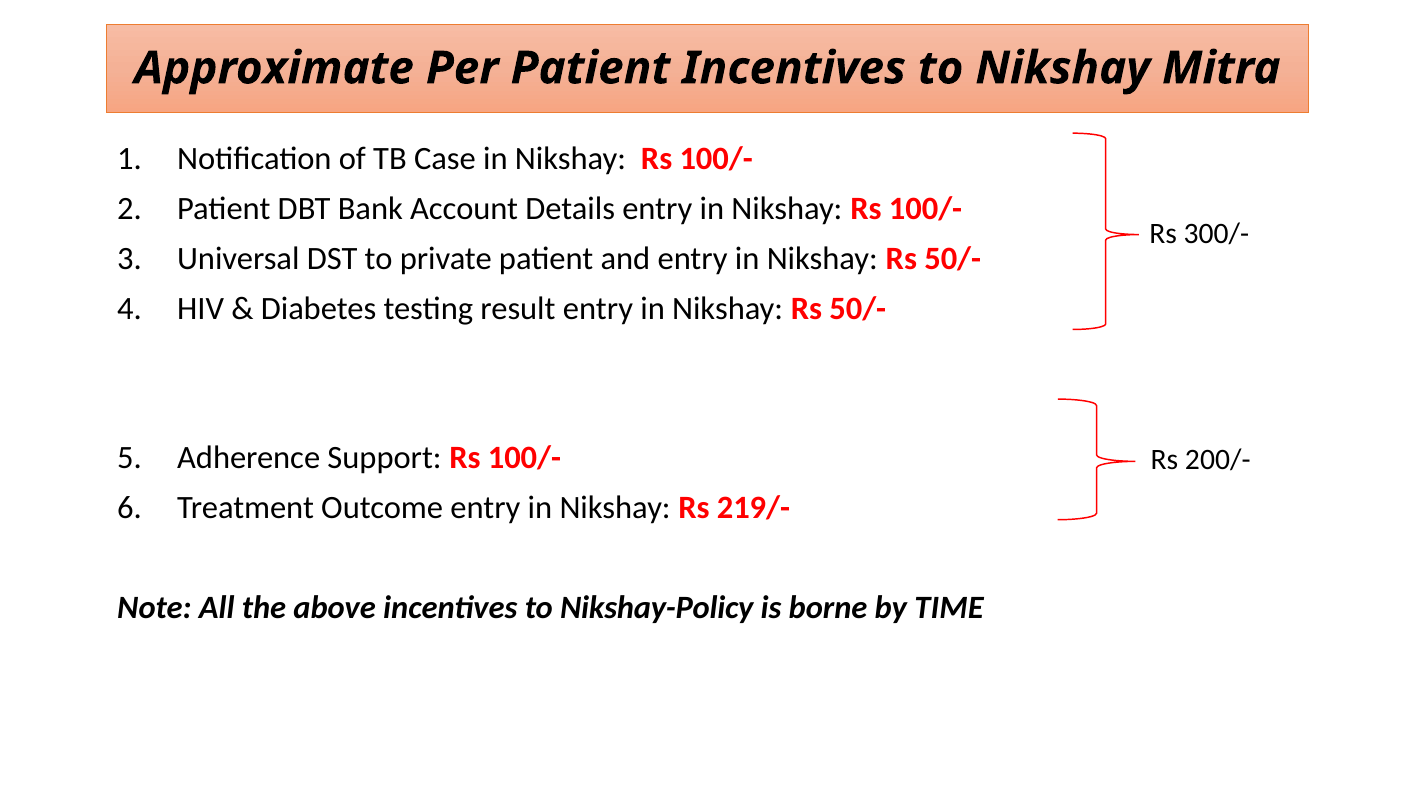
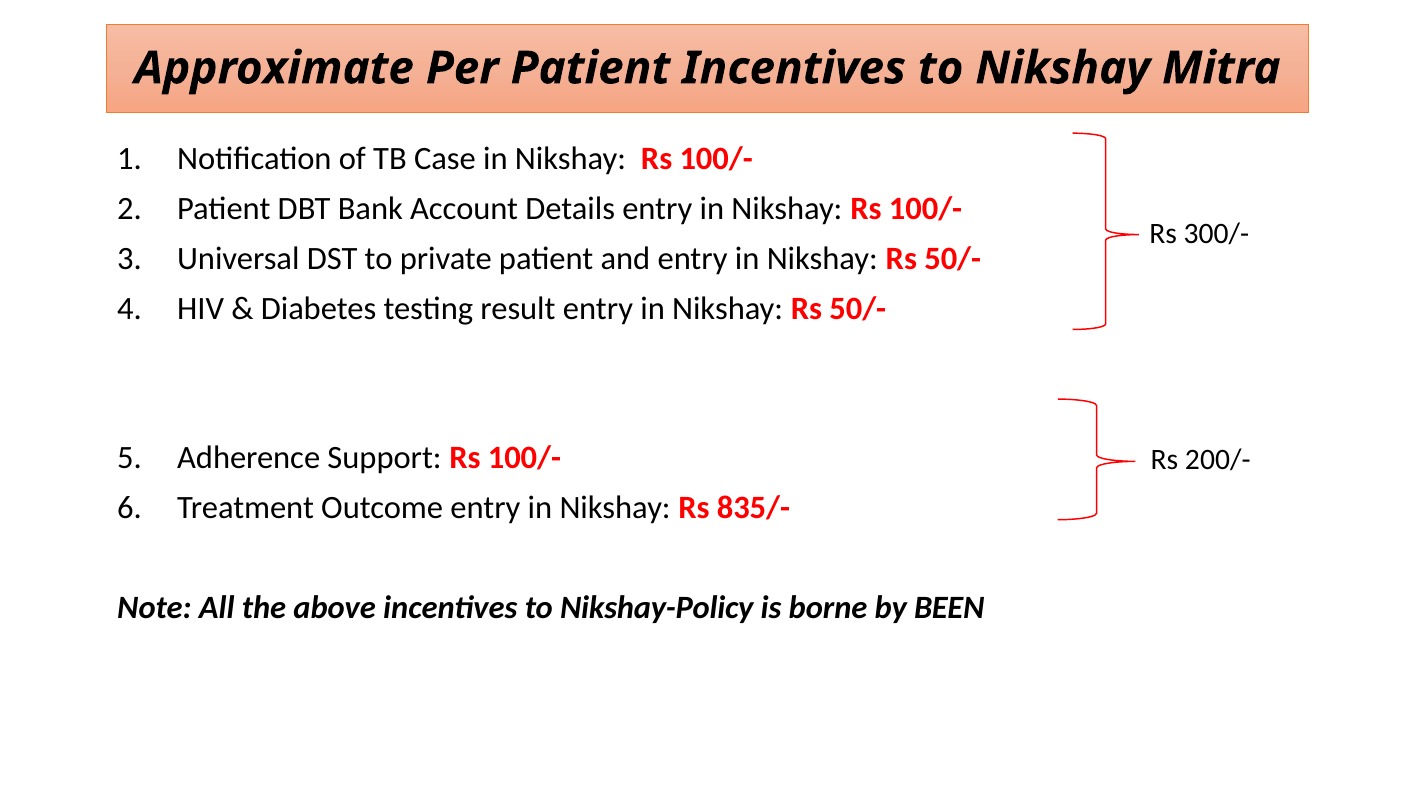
219/-: 219/- -> 835/-
TIME: TIME -> BEEN
